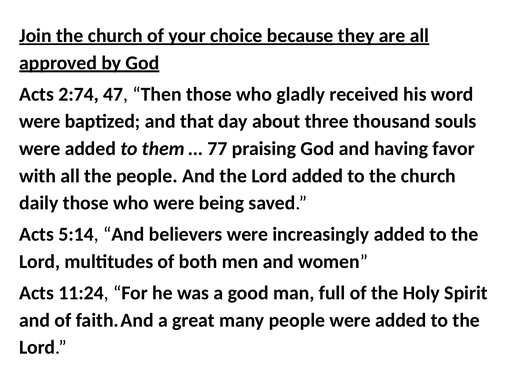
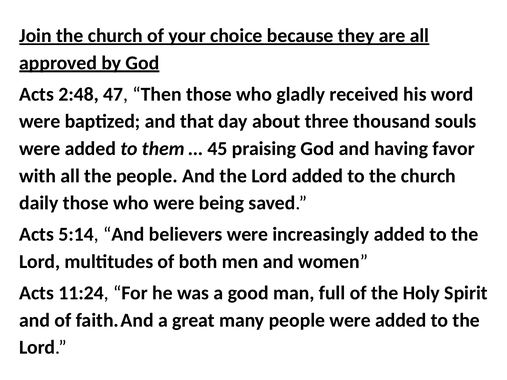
2:74: 2:74 -> 2:48
77: 77 -> 45
